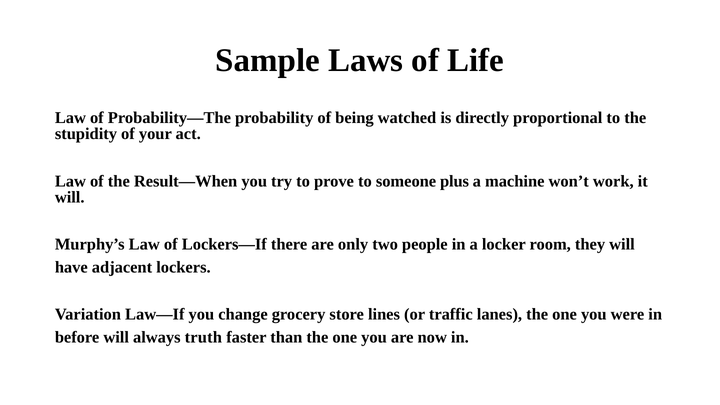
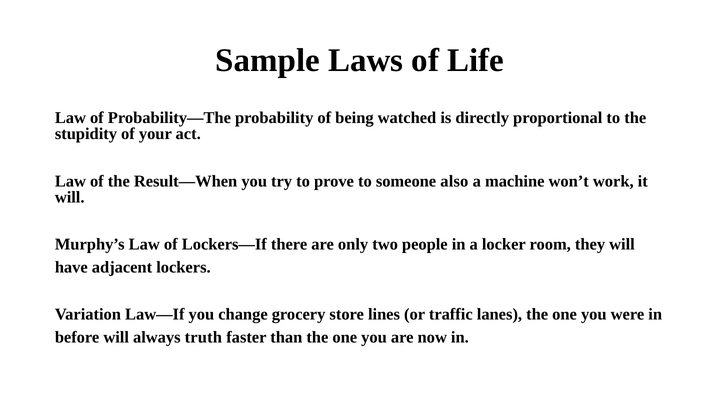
plus: plus -> also
